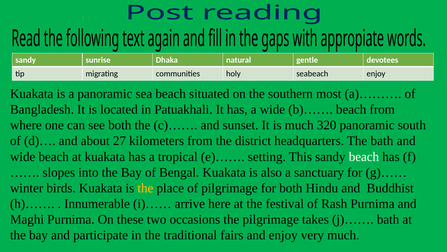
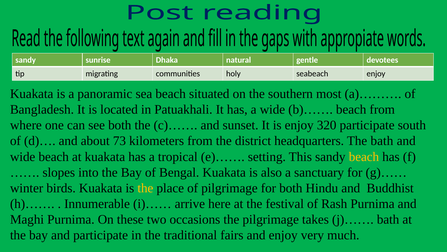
is much: much -> enjoy
320 panoramic: panoramic -> participate
27: 27 -> 73
beach at (364, 156) colour: white -> yellow
